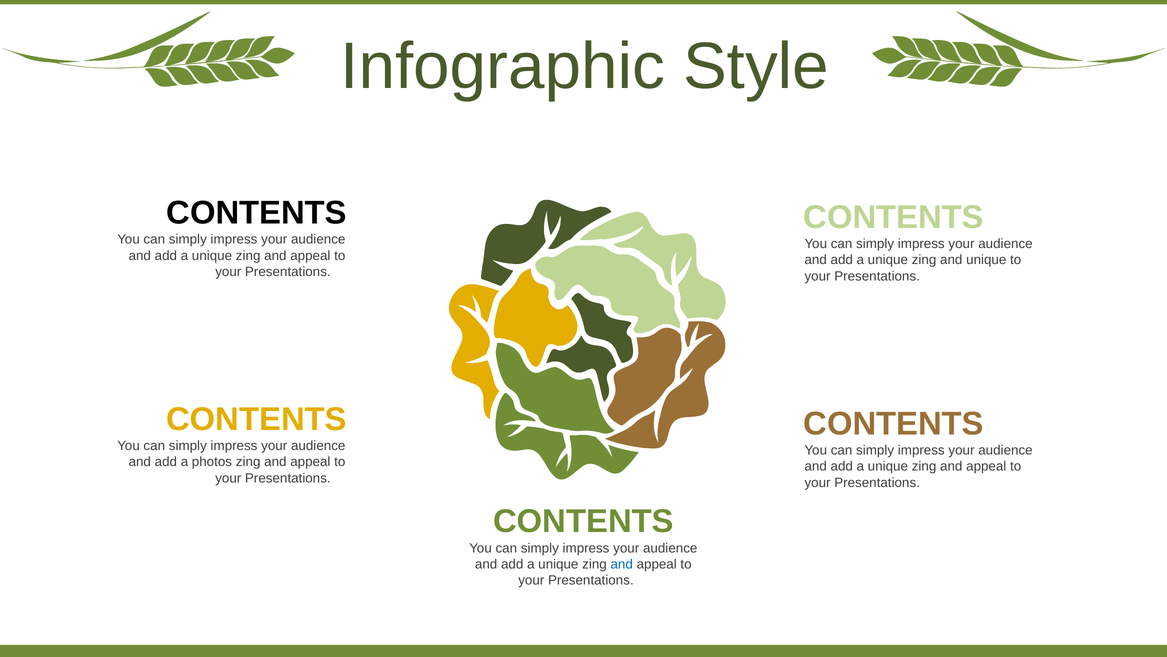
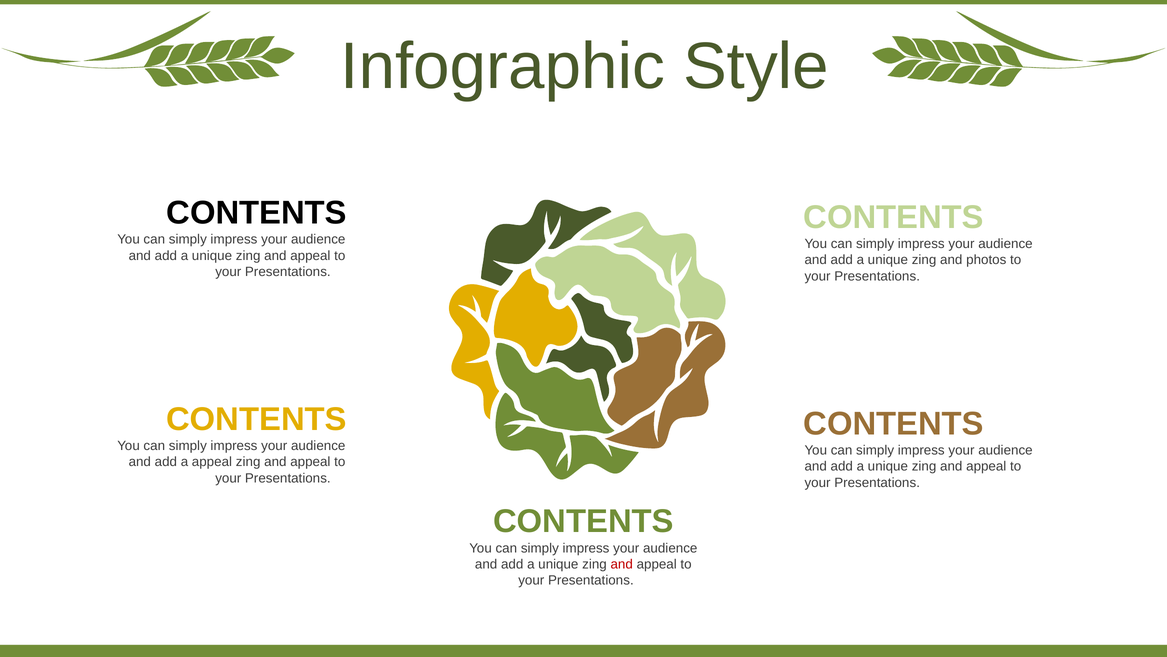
and unique: unique -> photos
a photos: photos -> appeal
and at (622, 564) colour: blue -> red
